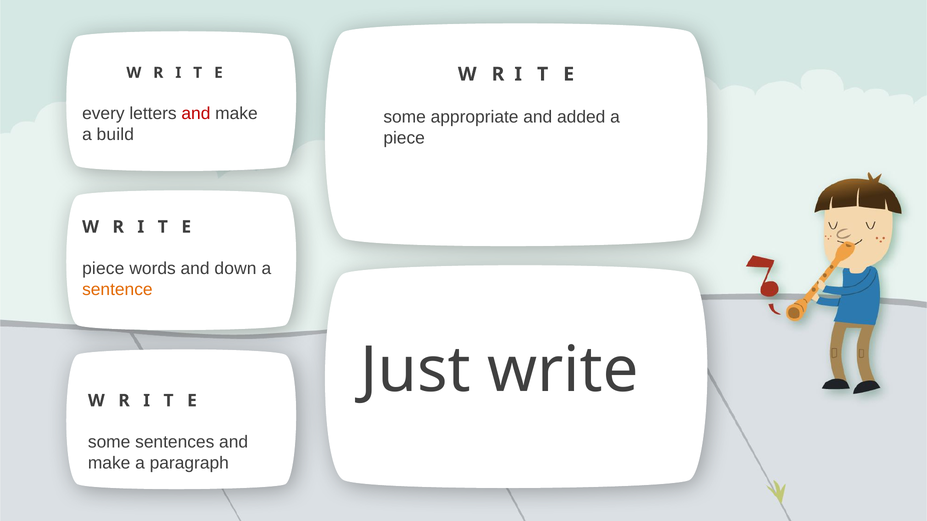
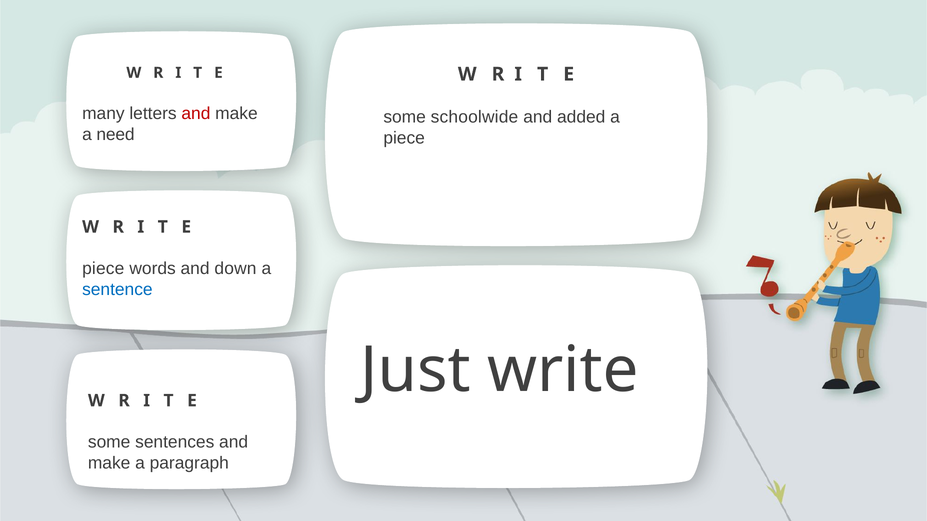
every: every -> many
appropriate: appropriate -> schoolwide
build: build -> need
sentence colour: orange -> blue
